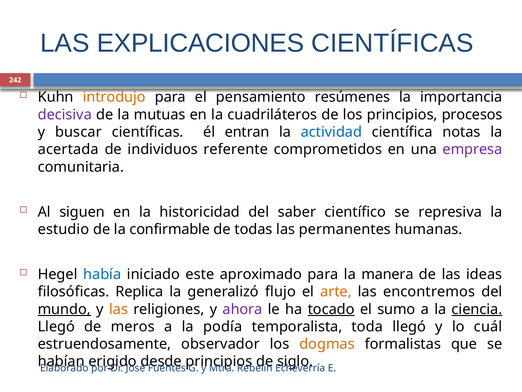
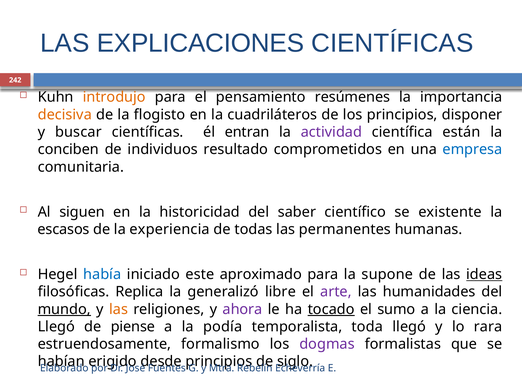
decisiva colour: purple -> orange
mutuas: mutuas -> flogisto
procesos: procesos -> disponer
actividad colour: blue -> purple
notas: notas -> están
acertada: acertada -> conciben
referente: referente -> resultado
empresa colour: purple -> blue
represiva: represiva -> existente
estudio: estudio -> escasos
confirmable: confirmable -> experiencia
manera: manera -> supone
ideas underline: none -> present
flujo: flujo -> libre
arte colour: orange -> purple
encontremos: encontremos -> humanidades
ciencia underline: present -> none
meros: meros -> piense
cuál: cuál -> rara
observador: observador -> formalismo
dogmas colour: orange -> purple
